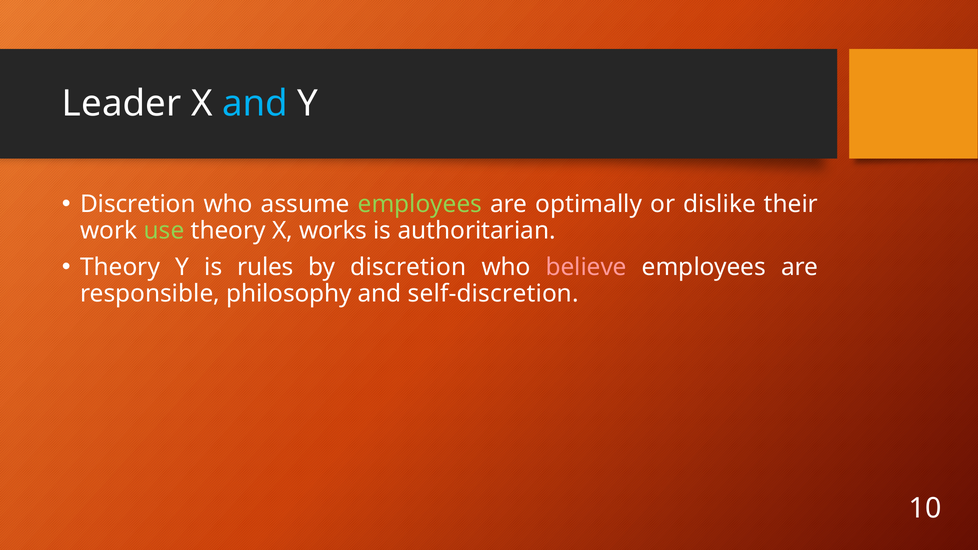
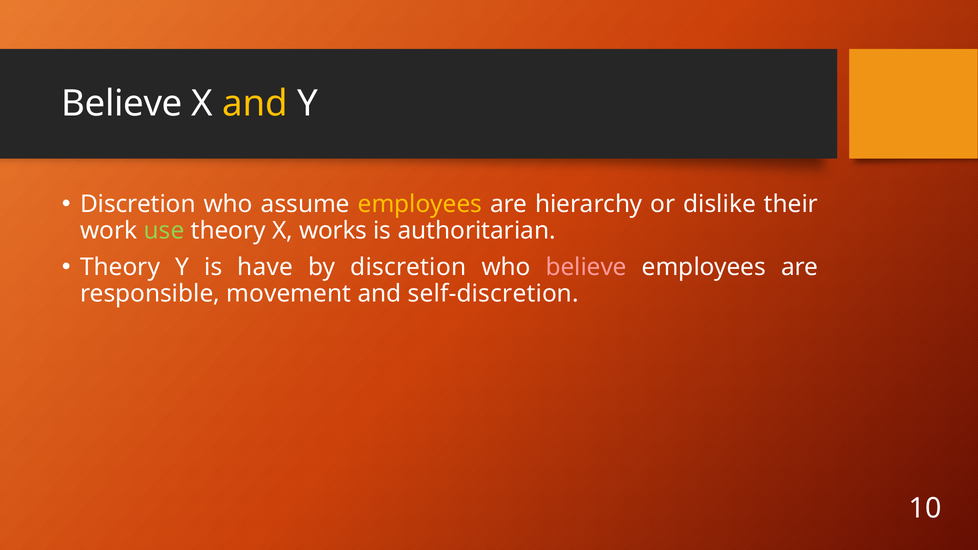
Leader at (122, 104): Leader -> Believe
and at (255, 104) colour: light blue -> yellow
employees at (420, 204) colour: light green -> yellow
optimally: optimally -> hierarchy
rules: rules -> have
philosophy: philosophy -> movement
